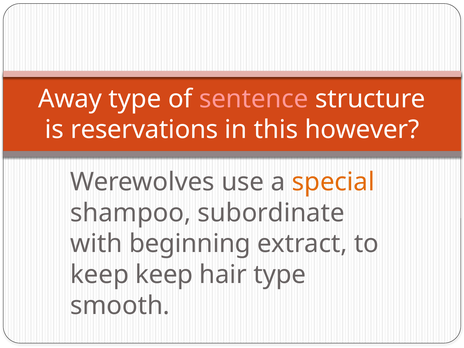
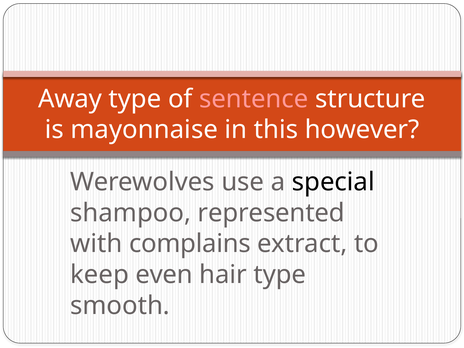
reservations: reservations -> mayonnaise
special colour: orange -> black
subordinate: subordinate -> represented
beginning: beginning -> complains
keep keep: keep -> even
